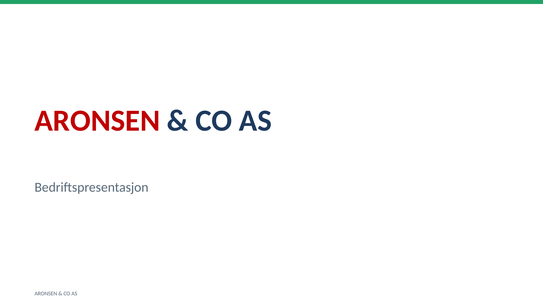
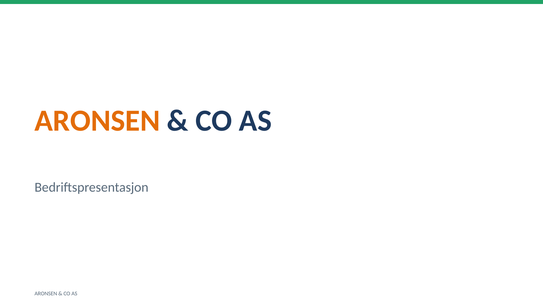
ARONSEN at (97, 120) colour: red -> orange
